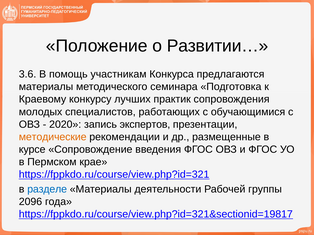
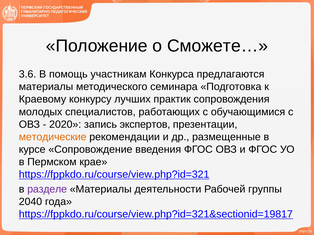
Развитии…: Развитии… -> Сможете…
разделе colour: blue -> purple
2096: 2096 -> 2040
